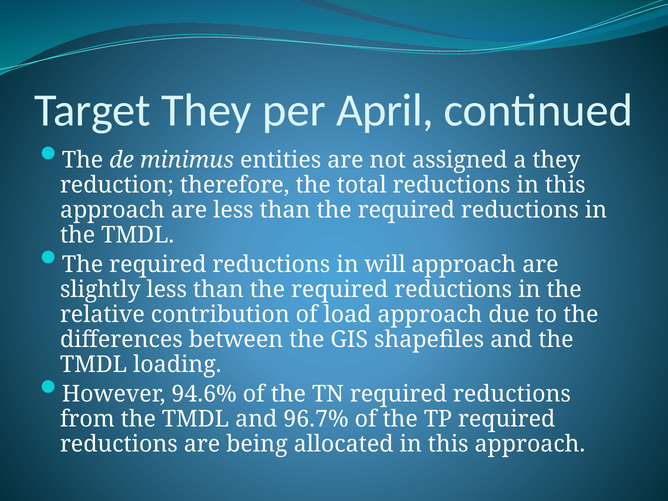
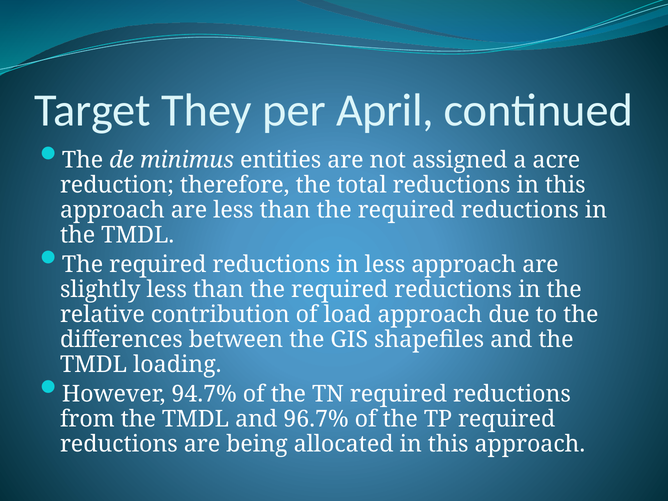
a they: they -> acre
in will: will -> less
94.6%: 94.6% -> 94.7%
